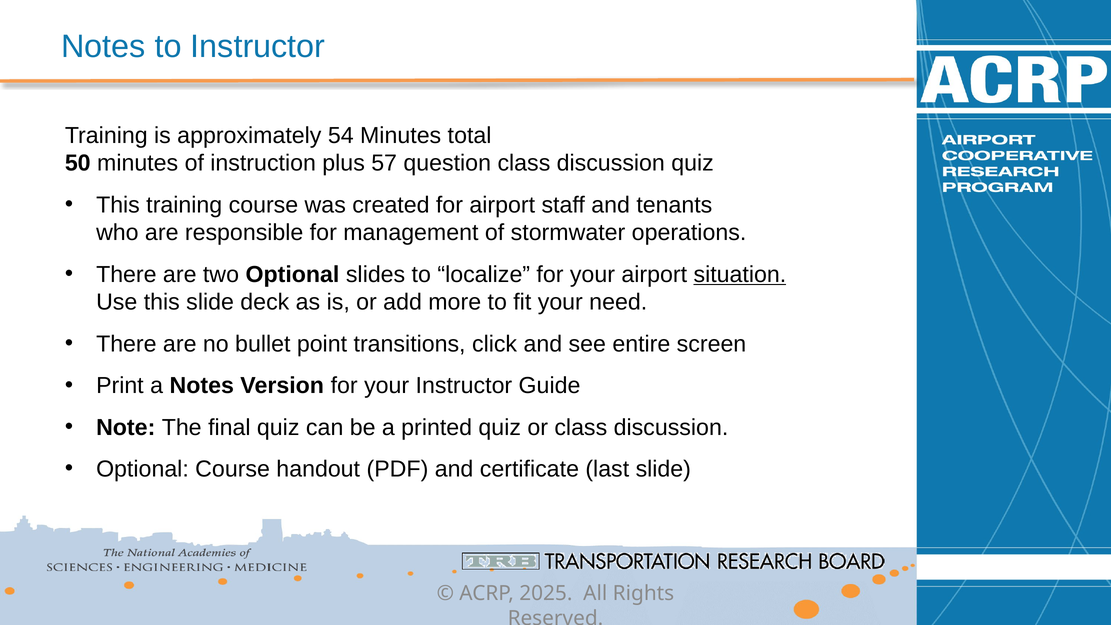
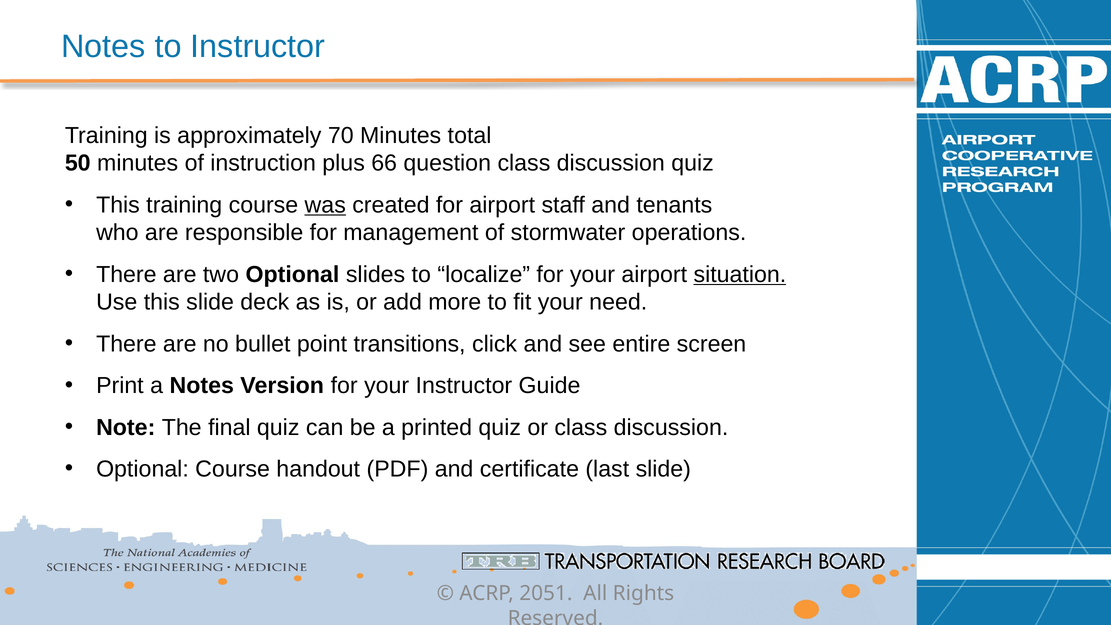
54: 54 -> 70
57: 57 -> 66
was underline: none -> present
2025: 2025 -> 2051
